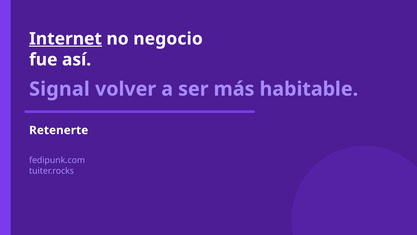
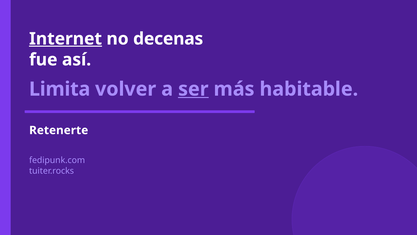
negocio: negocio -> decenas
Signal: Signal -> Limita
ser underline: none -> present
